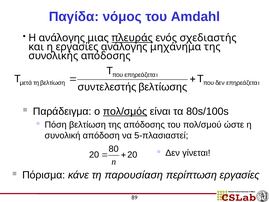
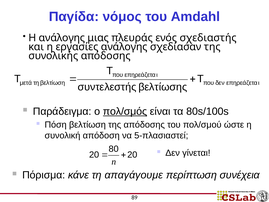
πλευράς underline: present -> none
μηχάνημα: μηχάνημα -> σχεδίασαν
παρουσίαση: παρουσίαση -> απαγάγουμε
περίπτωση εργασίες: εργασίες -> συνέχεια
